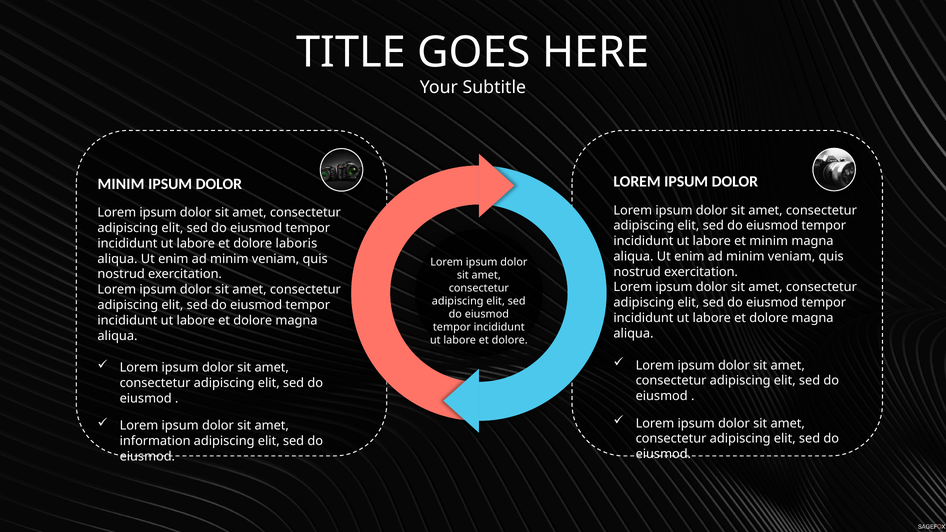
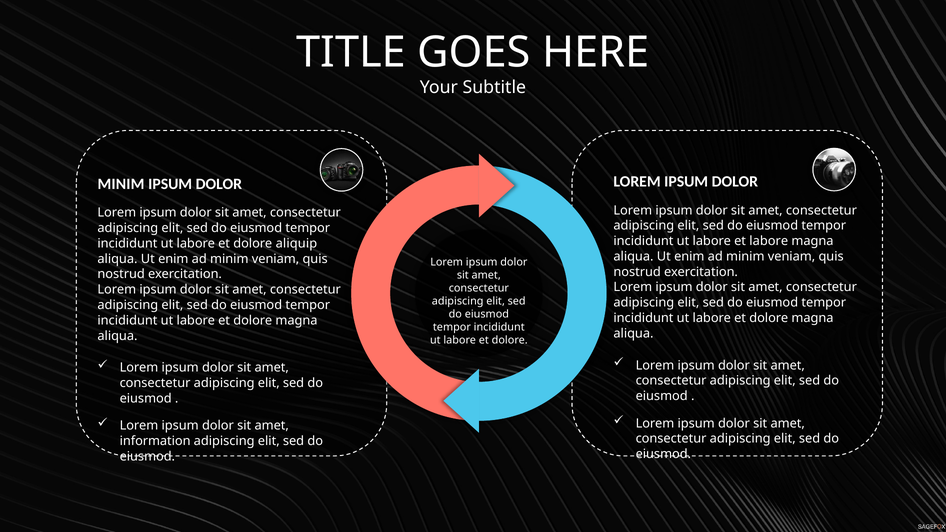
et minim: minim -> labore
laboris: laboris -> aliquip
